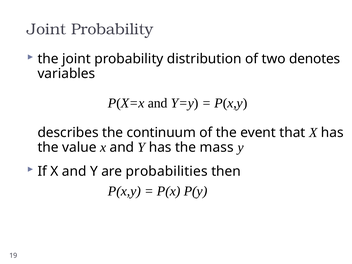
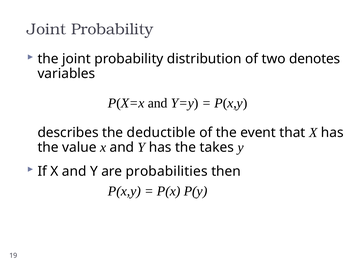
continuum: continuum -> deductible
mass: mass -> takes
